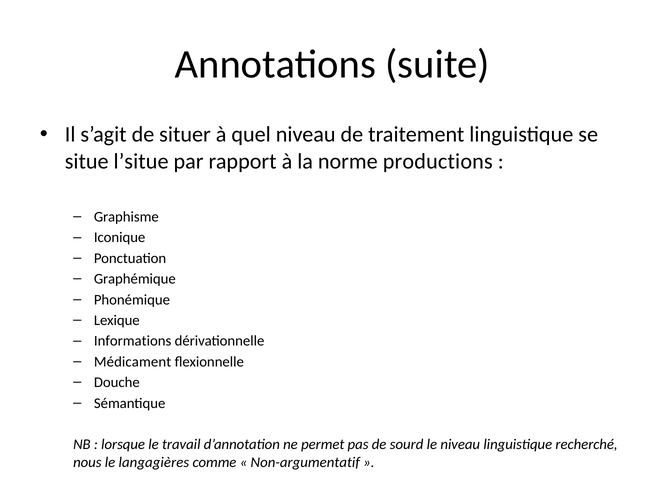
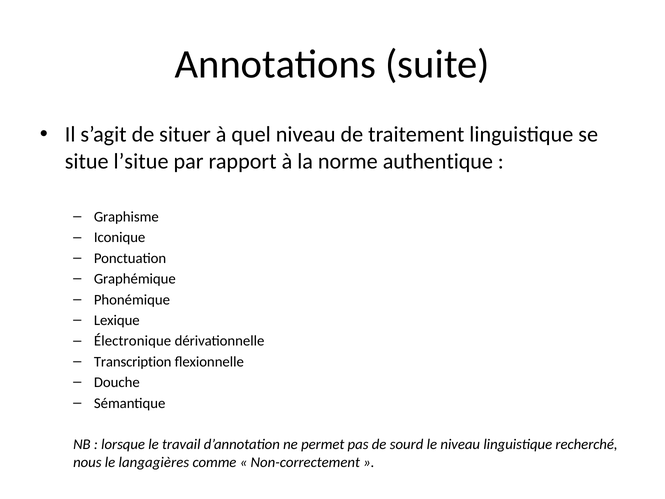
productions: productions -> authentique
Informations: Informations -> Électronique
Médicament: Médicament -> Transcription
Non-argumentatif: Non-argumentatif -> Non-correctement
